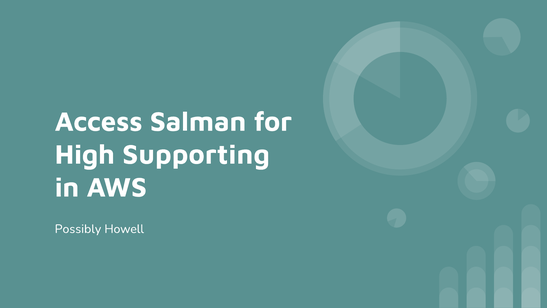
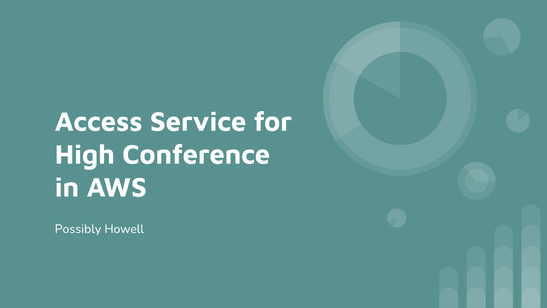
Salman: Salman -> Service
Supporting: Supporting -> Conference
